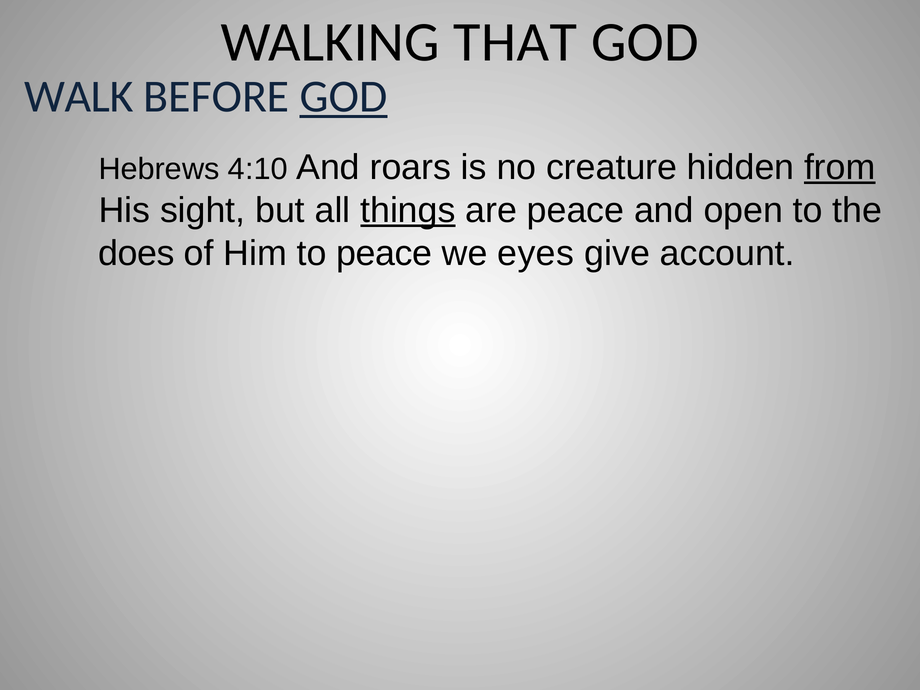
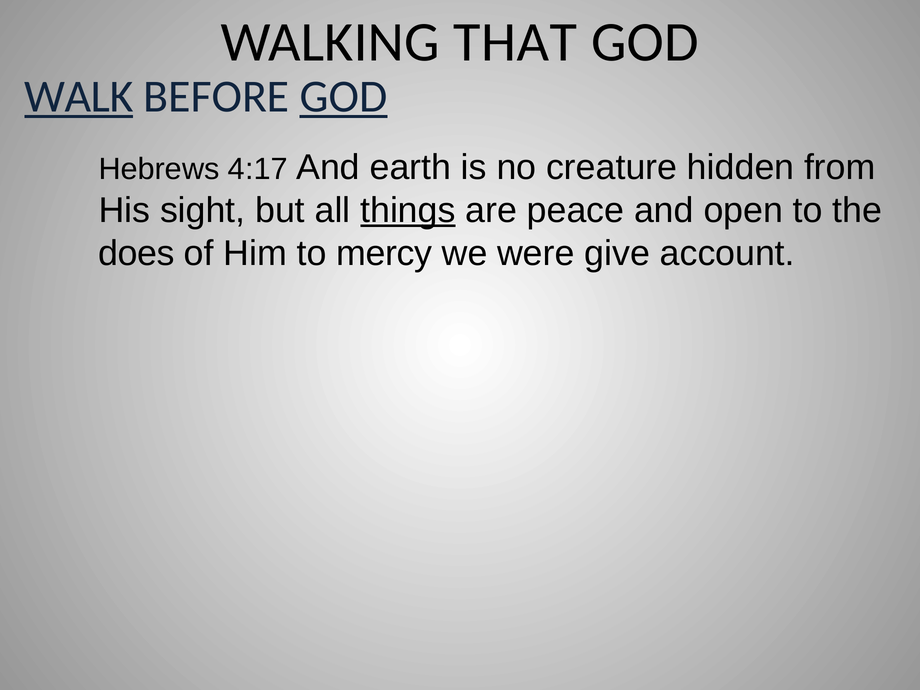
WALK underline: none -> present
4:10: 4:10 -> 4:17
roars: roars -> earth
from underline: present -> none
to peace: peace -> mercy
eyes: eyes -> were
